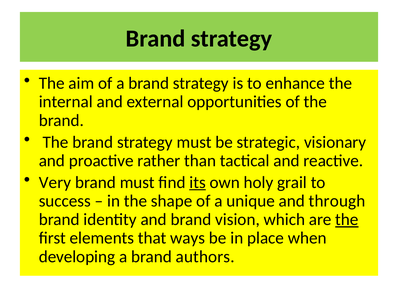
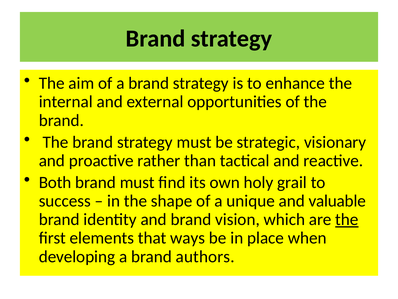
Very: Very -> Both
its underline: present -> none
through: through -> valuable
